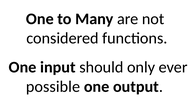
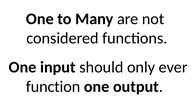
possible: possible -> function
